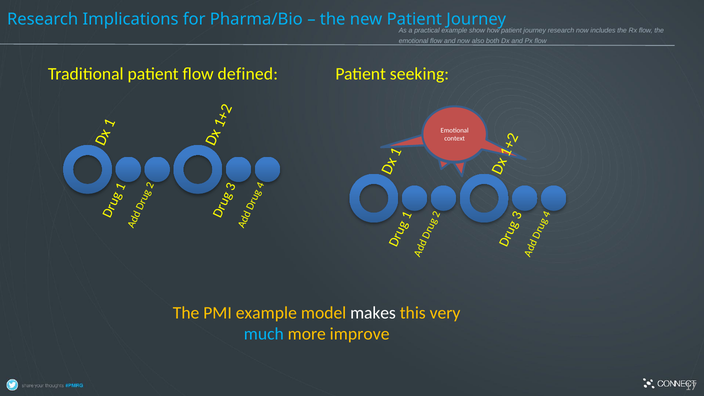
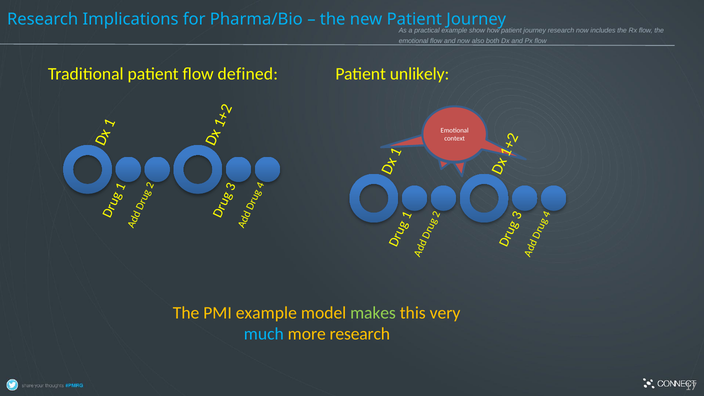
seeking: seeking -> unlikely
makes colour: white -> light green
more improve: improve -> research
